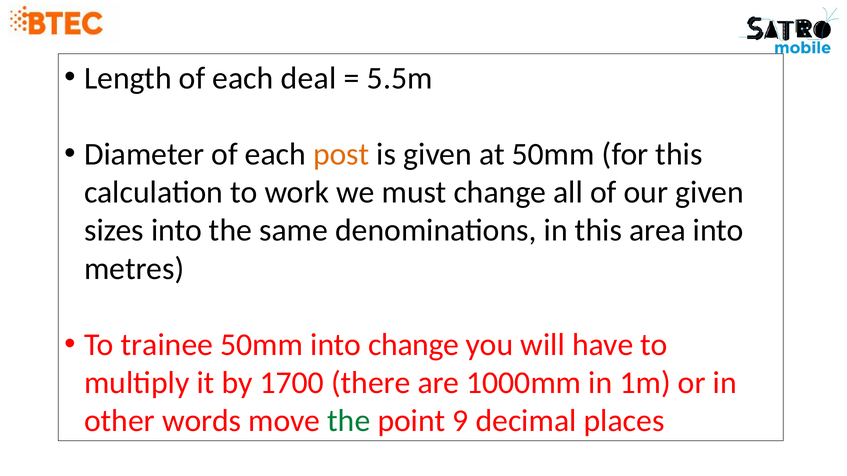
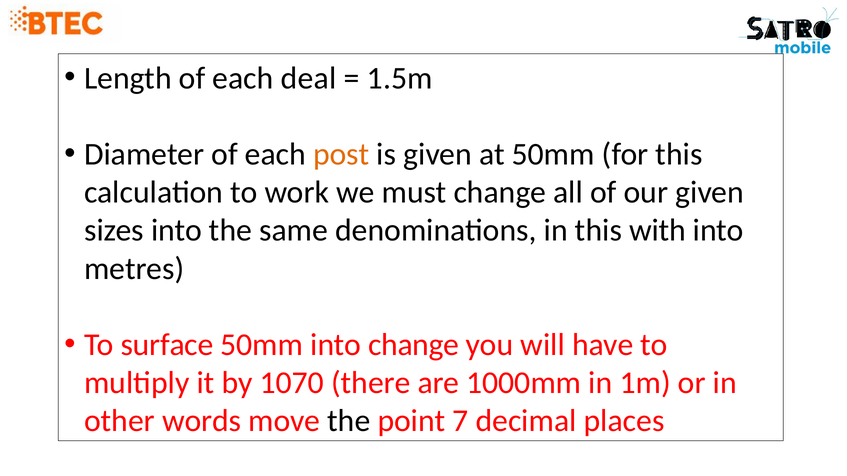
5.5m: 5.5m -> 1.5m
area: area -> with
trainee: trainee -> surface
1700: 1700 -> 1070
the at (349, 421) colour: green -> black
9: 9 -> 7
